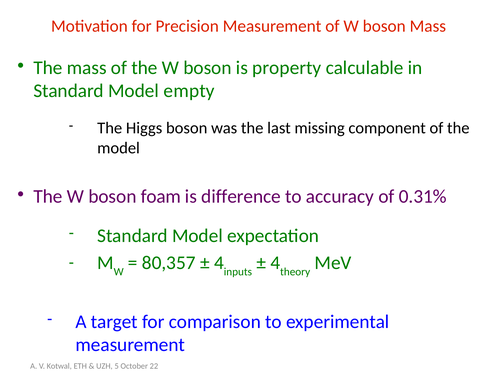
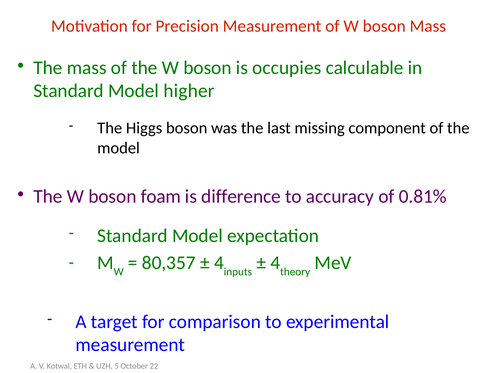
property: property -> occupies
empty: empty -> higher
0.31%: 0.31% -> 0.81%
